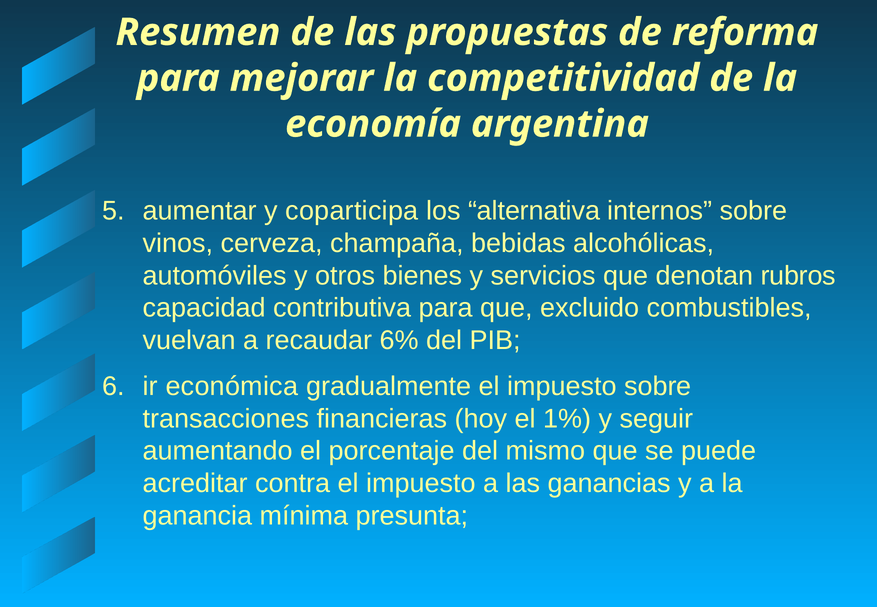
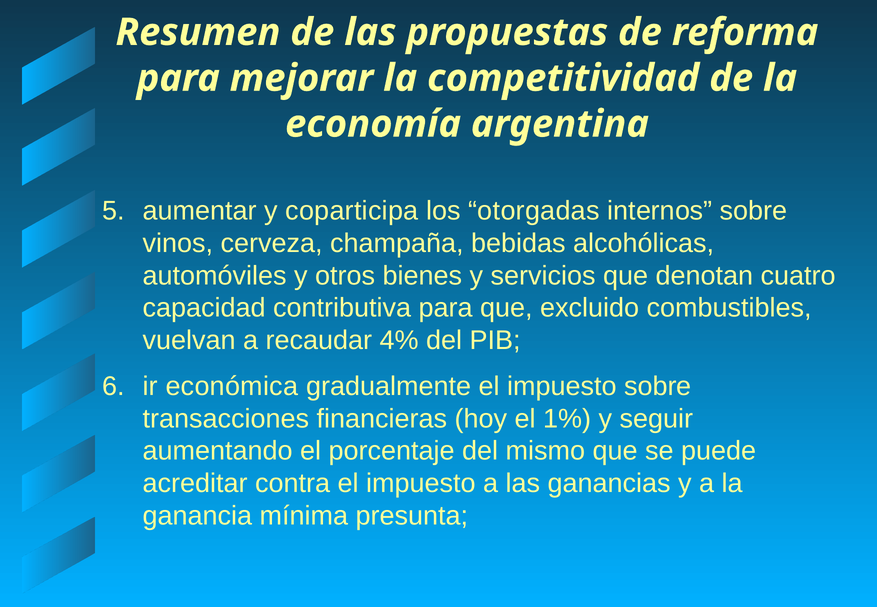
alternativa: alternativa -> otorgadas
rubros: rubros -> cuatro
6%: 6% -> 4%
